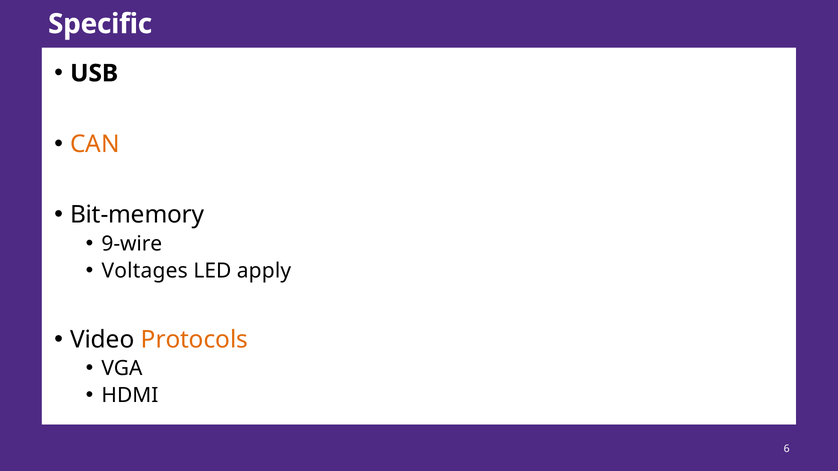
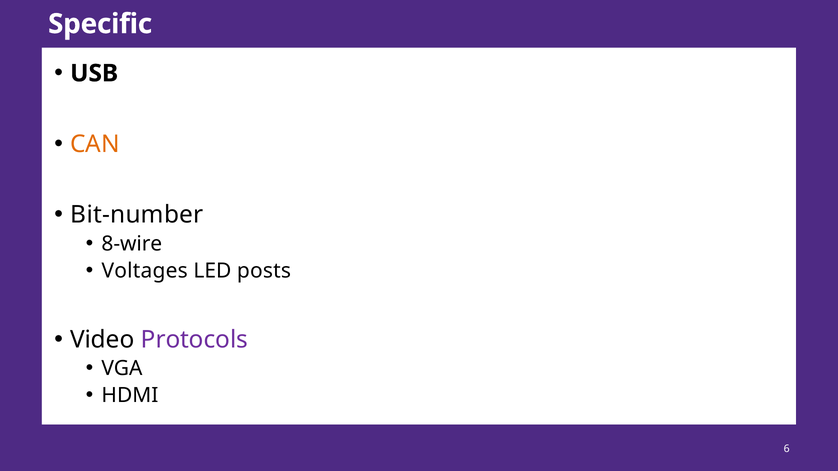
Bit-memory: Bit-memory -> Bit-number
9-wire: 9-wire -> 8-wire
apply: apply -> posts
Protocols colour: orange -> purple
